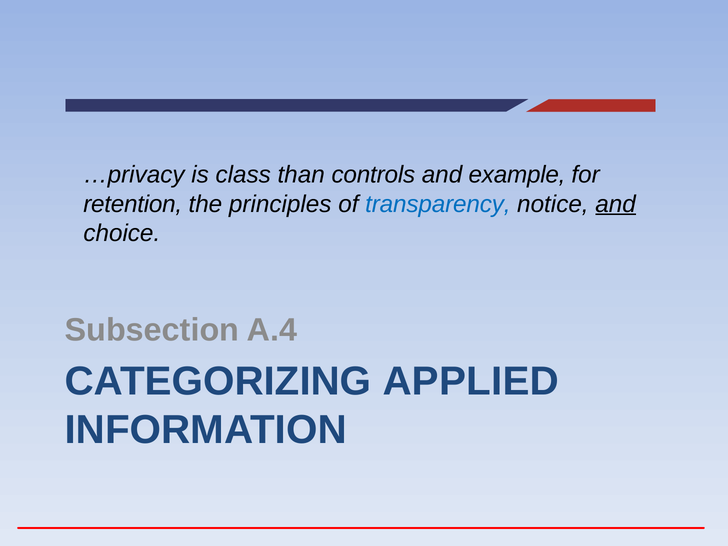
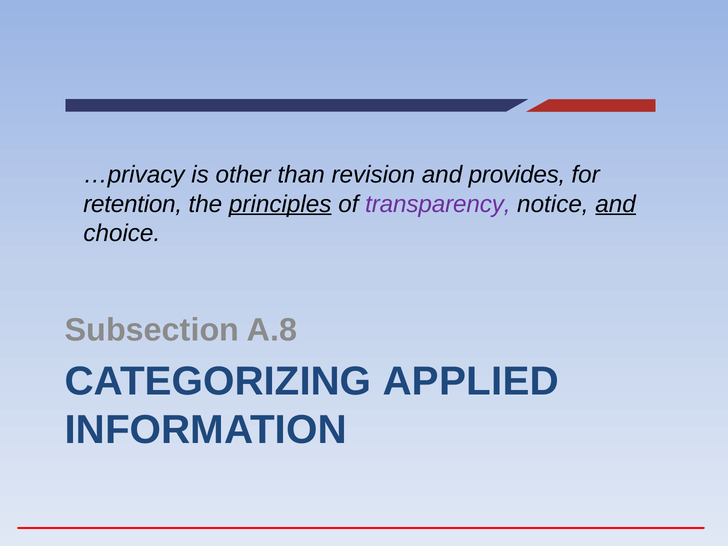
class: class -> other
controls: controls -> revision
example: example -> provides
principles underline: none -> present
transparency colour: blue -> purple
A.4: A.4 -> A.8
